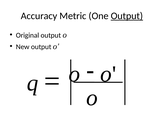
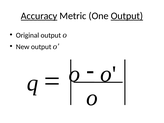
Accuracy underline: none -> present
